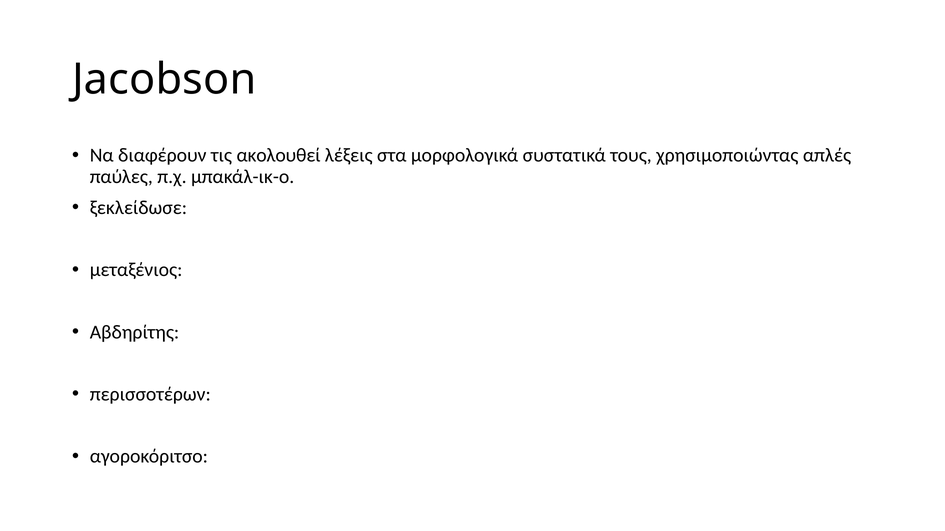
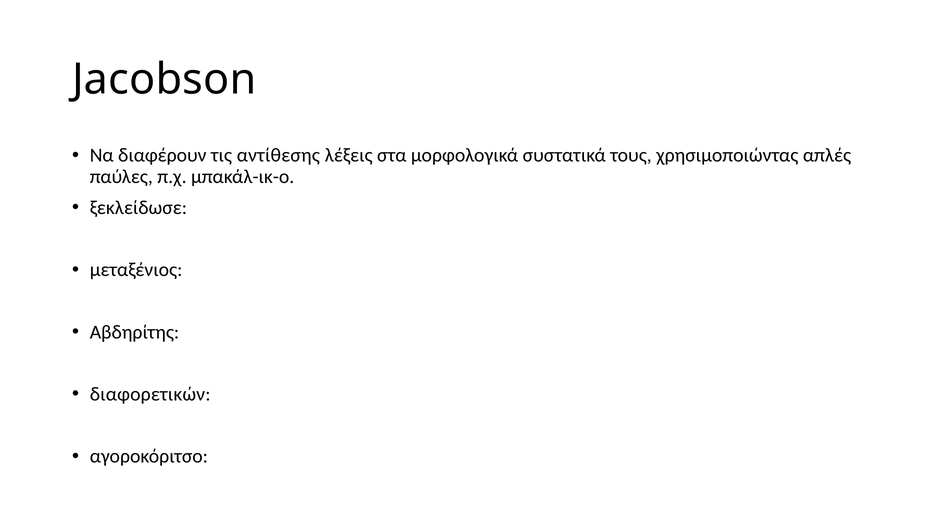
ακολουθεί: ακολουθεί -> αντίθεσης
περισσοτέρων: περισσοτέρων -> διαφορετικών
